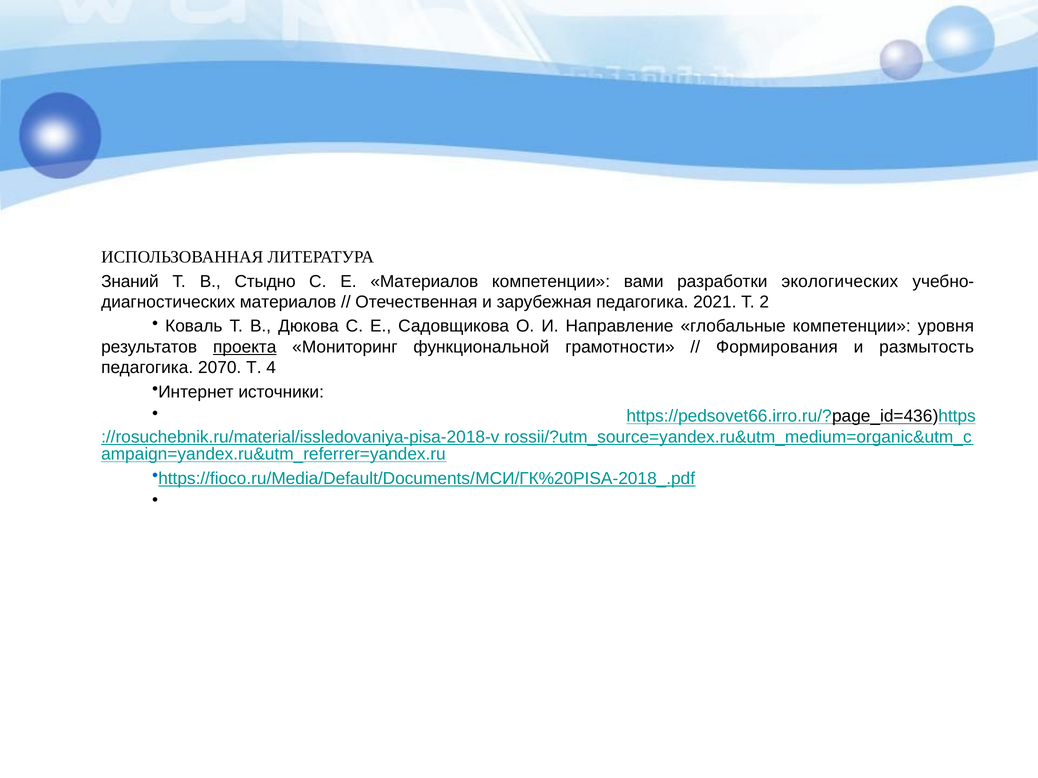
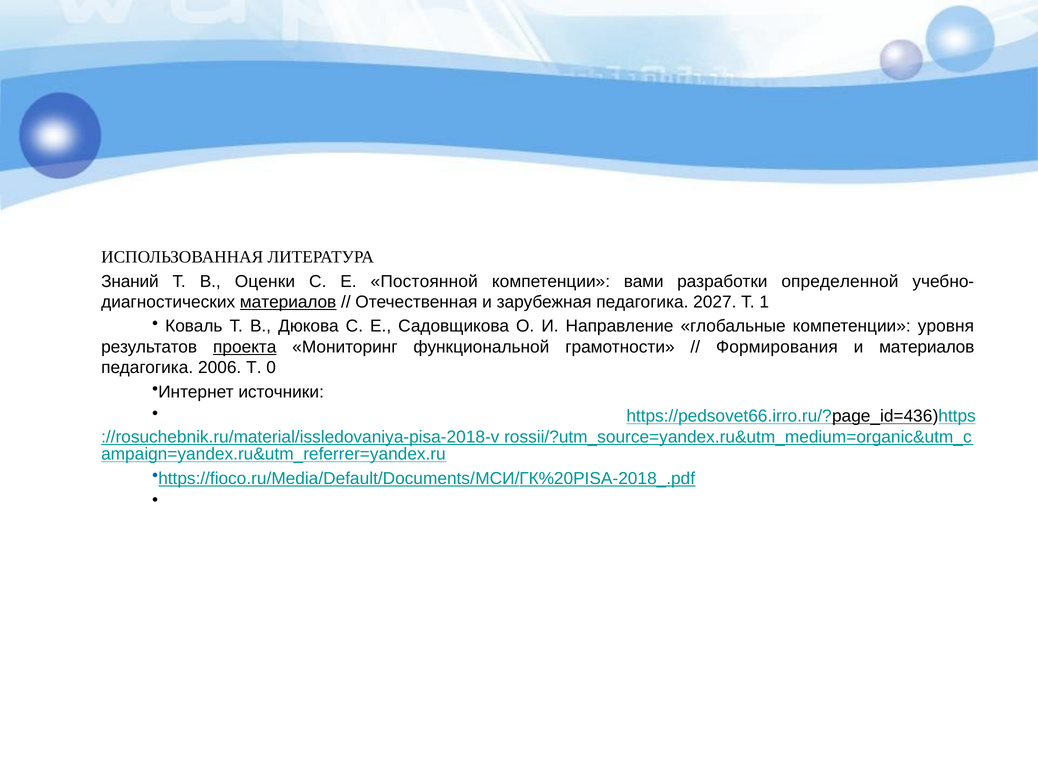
Стыдно: Стыдно -> Оценки
Е Материалов: Материалов -> Постоянной
экологических: экологических -> определенной
материалов at (288, 302) underline: none -> present
2021: 2021 -> 2027
2: 2 -> 1
и размытость: размытость -> материалов
2070: 2070 -> 2006
4: 4 -> 0
